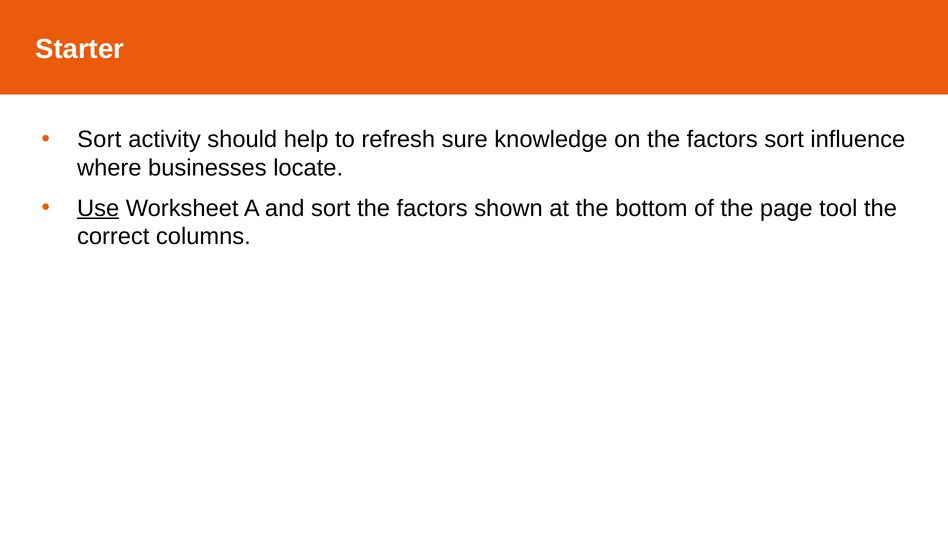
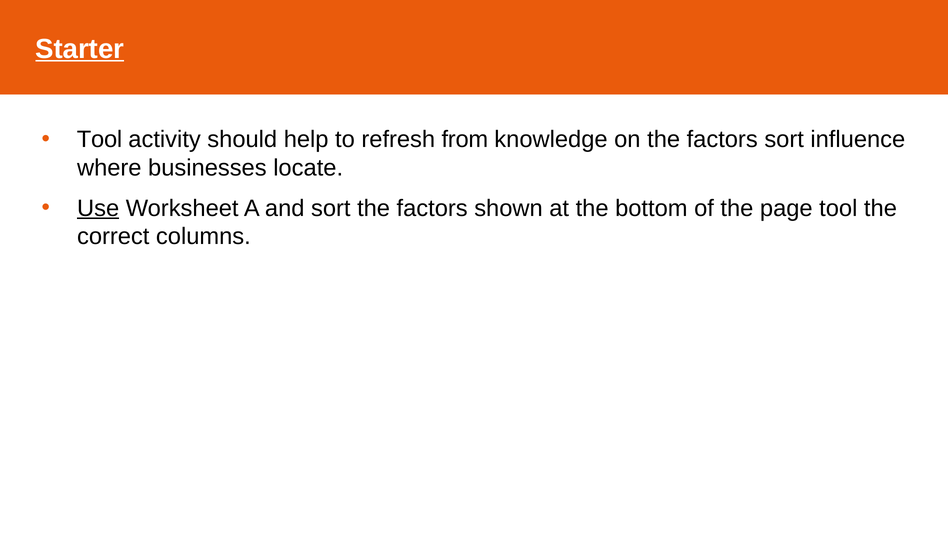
Starter underline: none -> present
Sort at (99, 140): Sort -> Tool
sure: sure -> from
